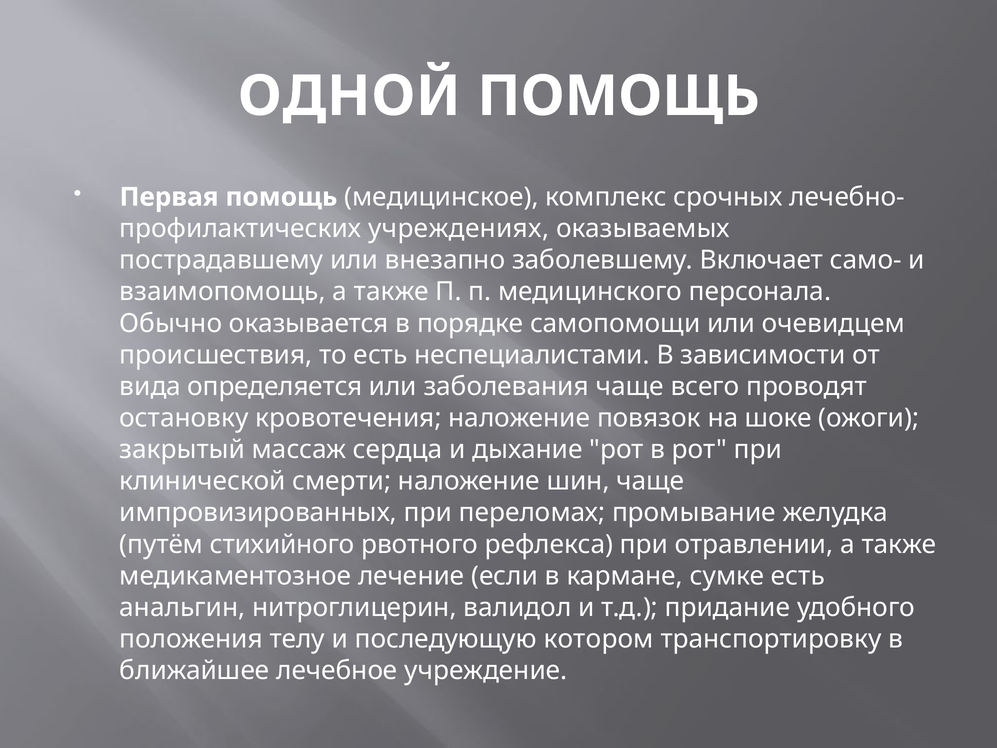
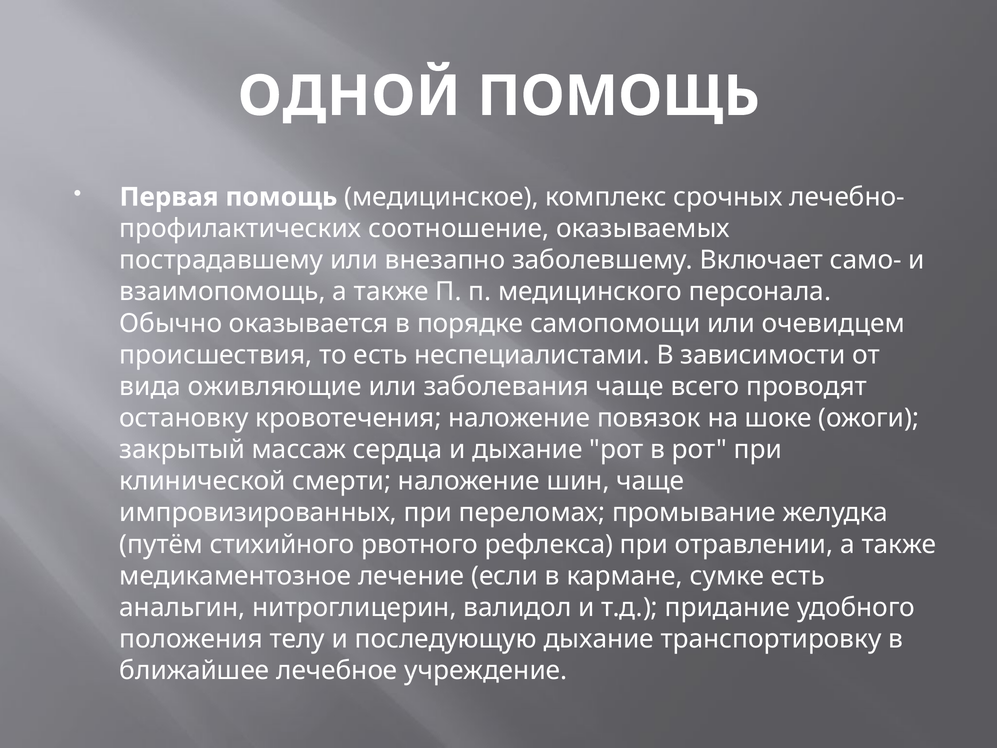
учреждениях: учреждениях -> соотношение
определяется: определяется -> оживляющие
последующую котором: котором -> дыхание
